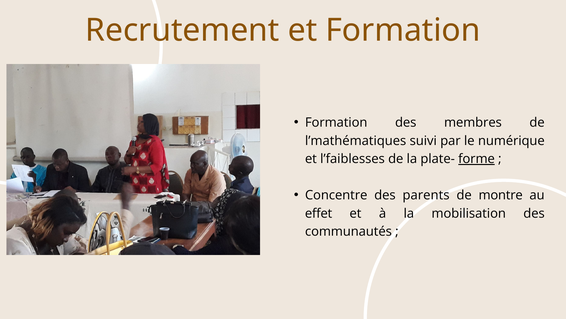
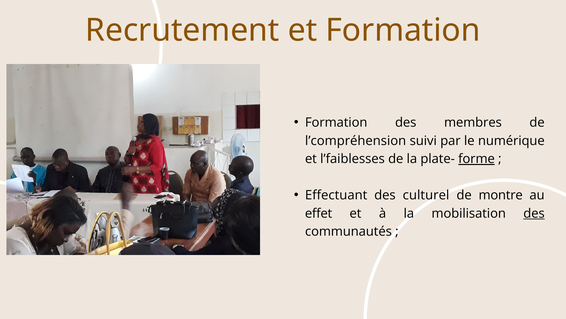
l’mathématiques: l’mathématiques -> l’compréhension
Concentre: Concentre -> Effectuant
parents: parents -> culturel
des at (534, 213) underline: none -> present
